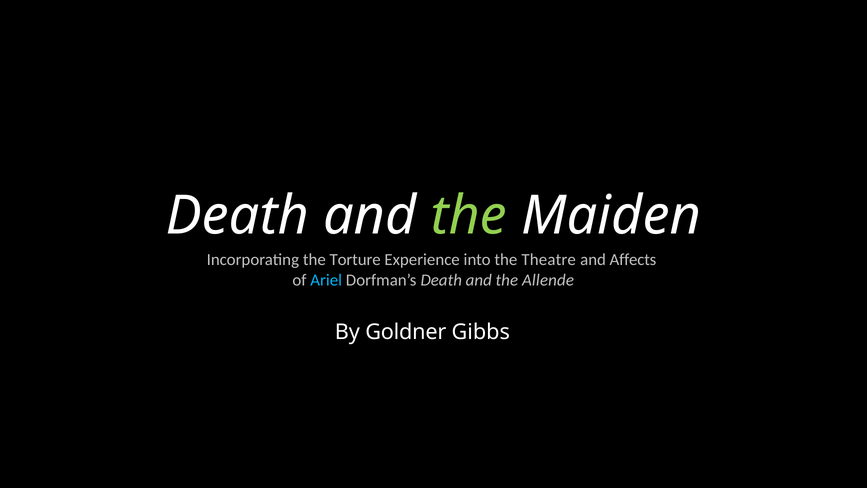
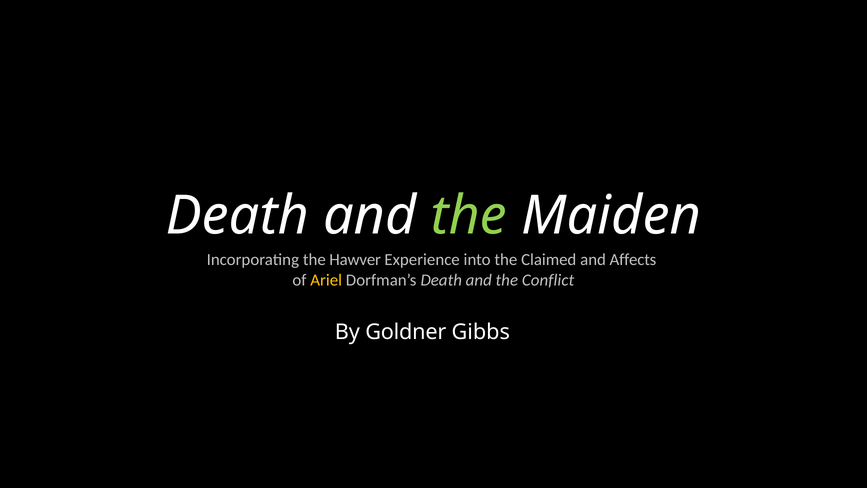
Torture: Torture -> Hawver
Theatre: Theatre -> Claimed
Ariel colour: light blue -> yellow
Allende: Allende -> Conflict
